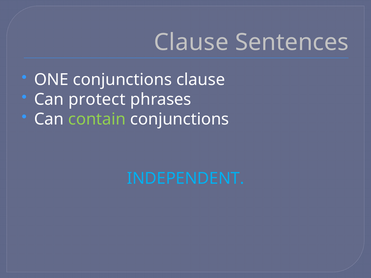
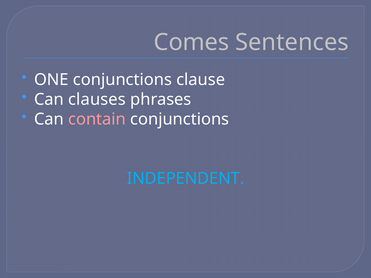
Clause at (191, 42): Clause -> Comes
protect: protect -> clauses
contain colour: light green -> pink
